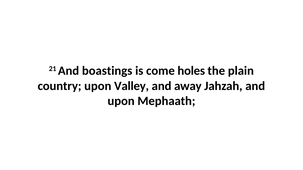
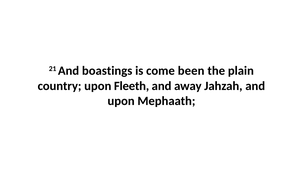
holes: holes -> been
Valley: Valley -> Fleeth
